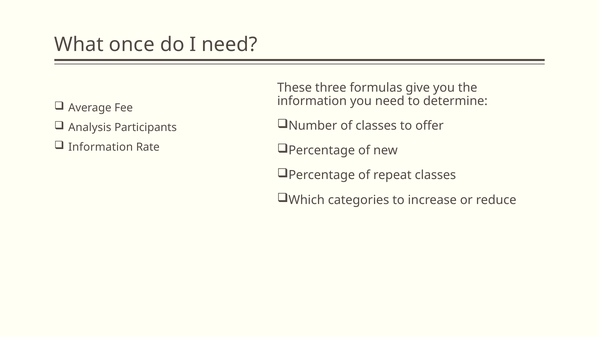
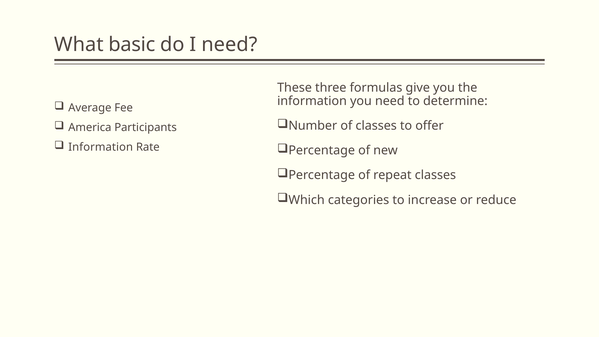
once: once -> basic
Analysis: Analysis -> America
